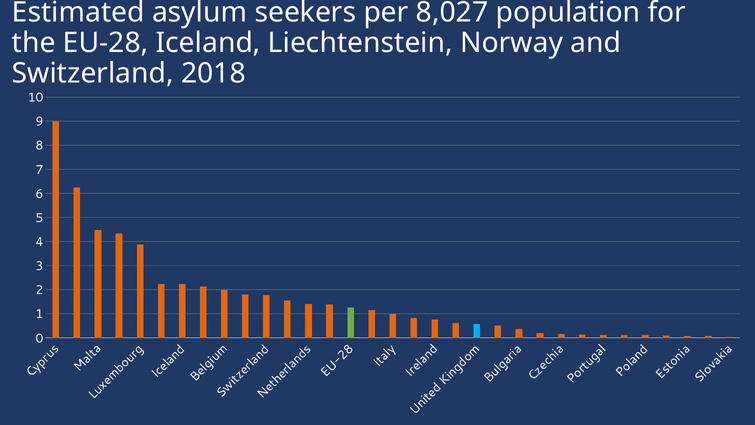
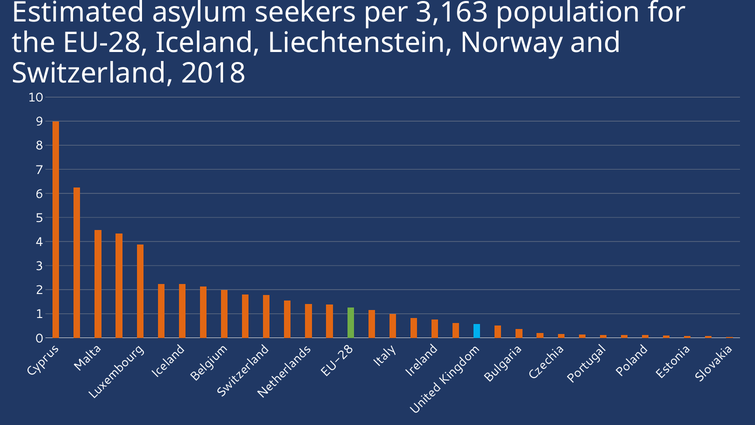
8,027: 8,027 -> 3,163
